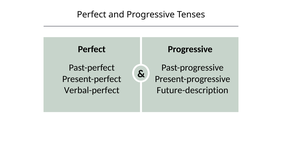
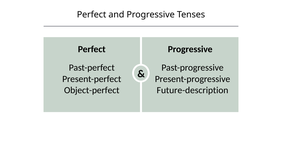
Verbal-perfect: Verbal-perfect -> Object-perfect
